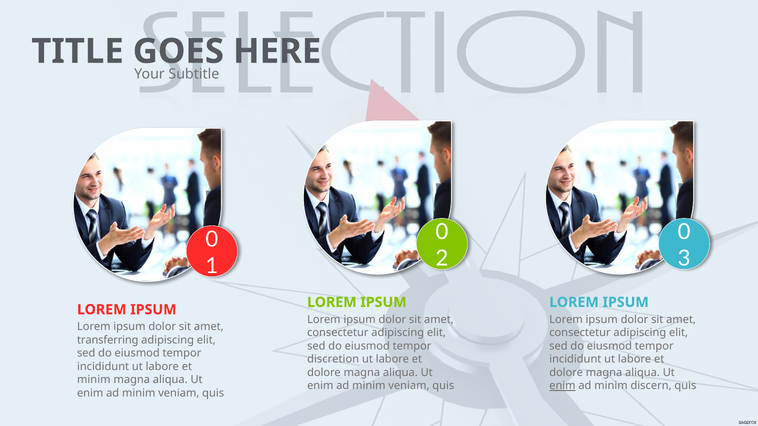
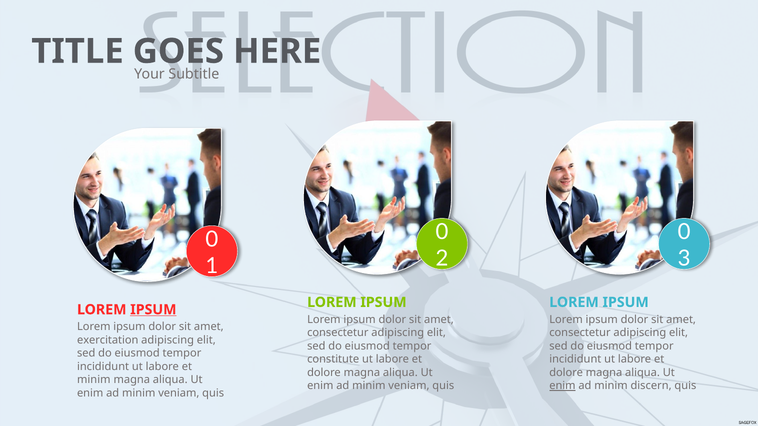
IPSUM at (153, 310) underline: none -> present
transferring: transferring -> exercitation
discretion: discretion -> constitute
